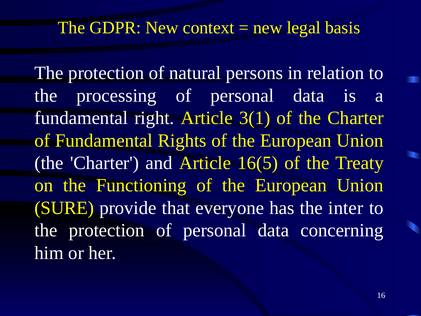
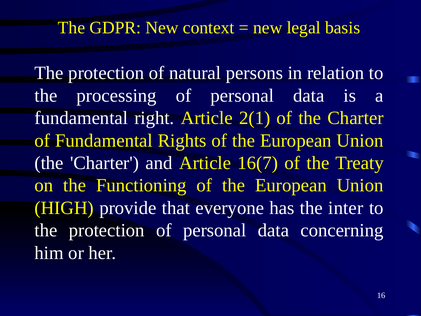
3(1: 3(1 -> 2(1
16(5: 16(5 -> 16(7
SURE: SURE -> HIGH
